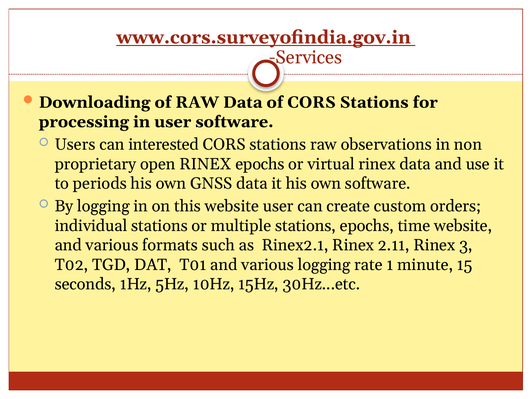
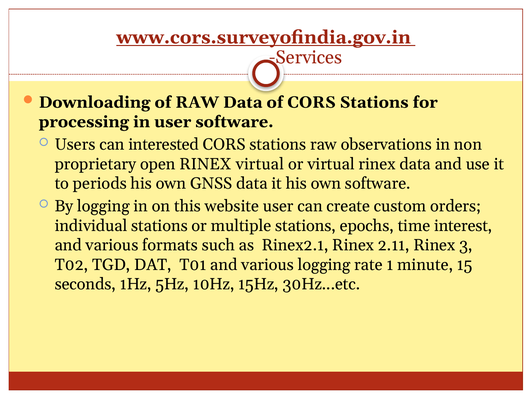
RINEX epochs: epochs -> virtual
time website: website -> interest
